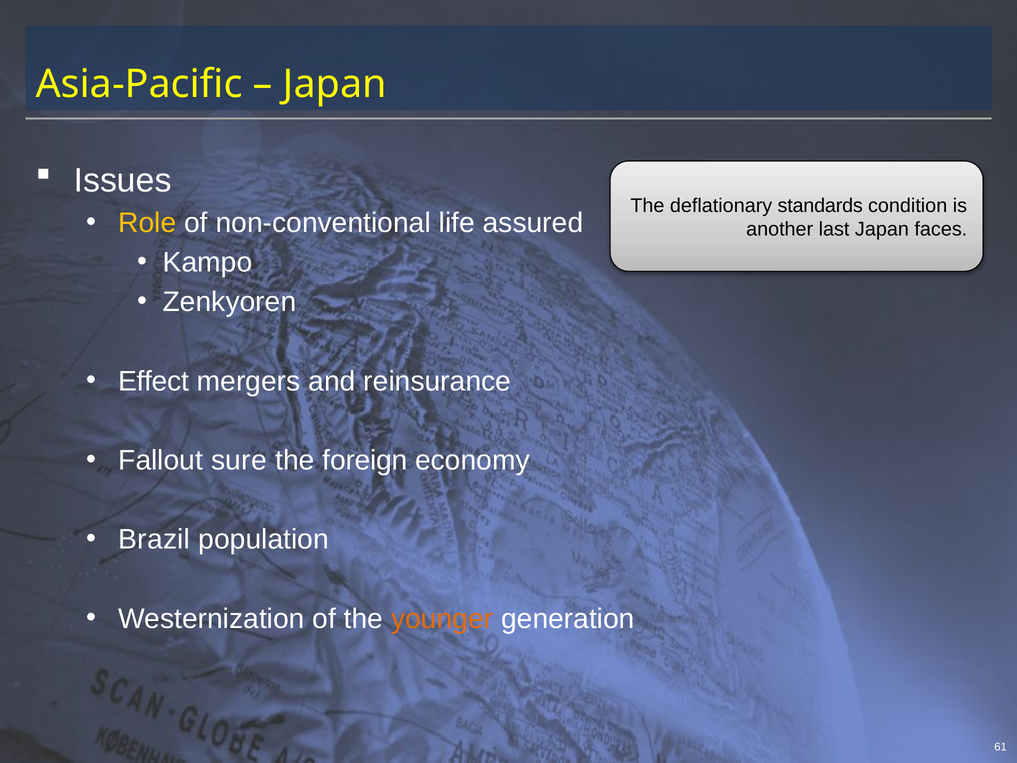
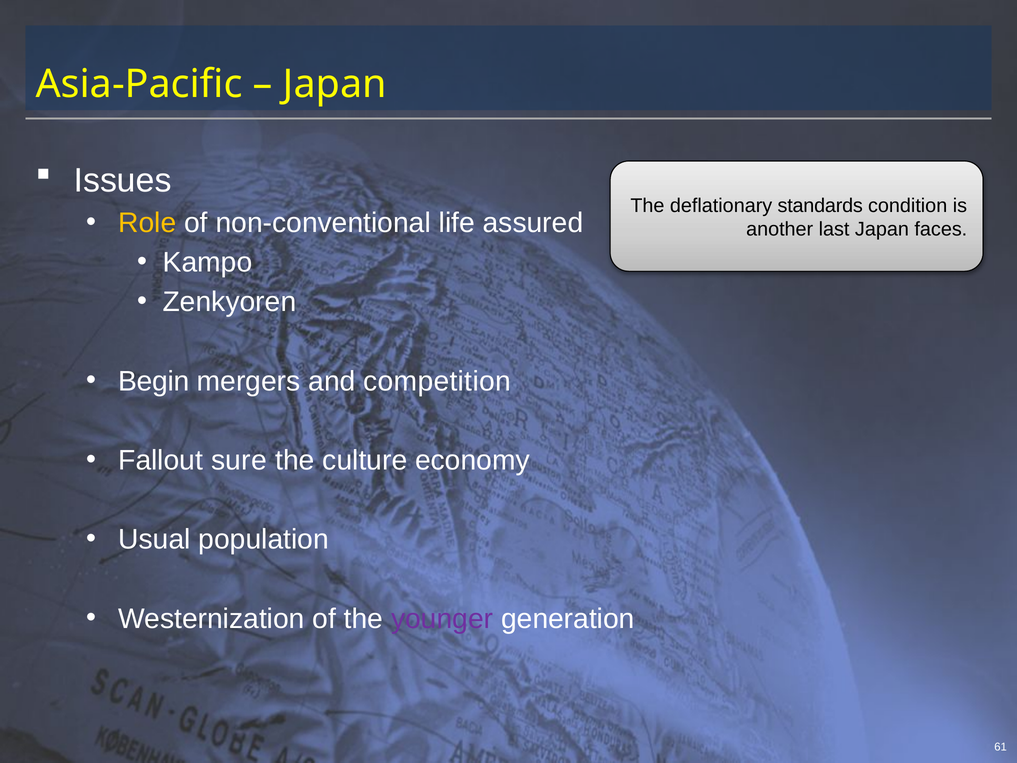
Effect: Effect -> Begin
reinsurance: reinsurance -> competition
foreign: foreign -> culture
Brazil: Brazil -> Usual
younger colour: orange -> purple
